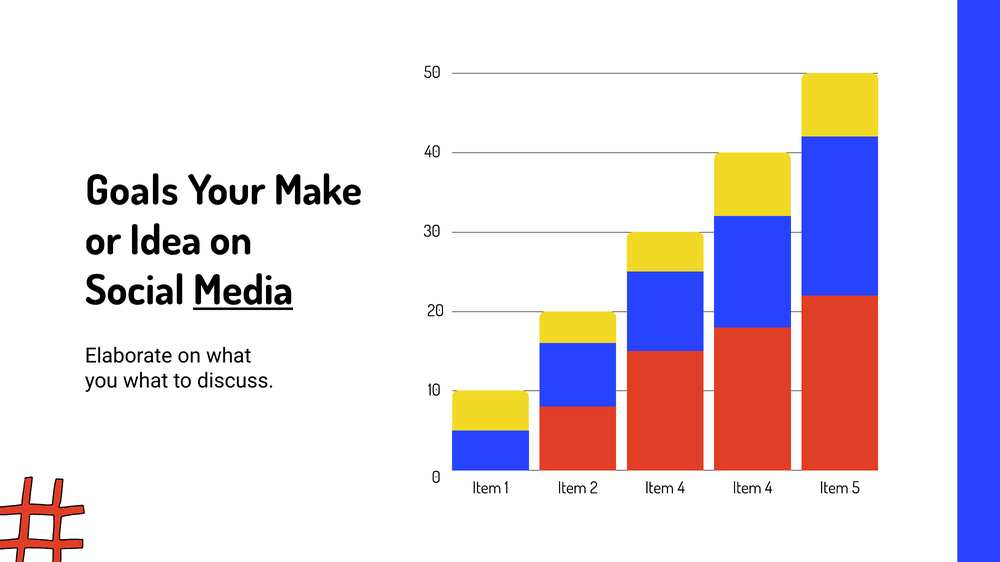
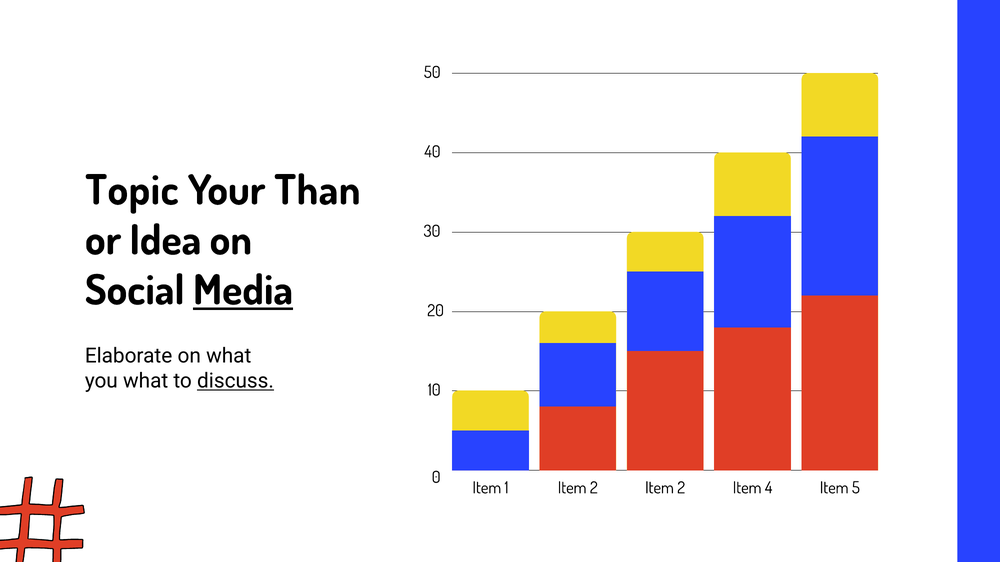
Goals: Goals -> Topic
Make: Make -> Than
discuss underline: none -> present
2 Item 4: 4 -> 2
